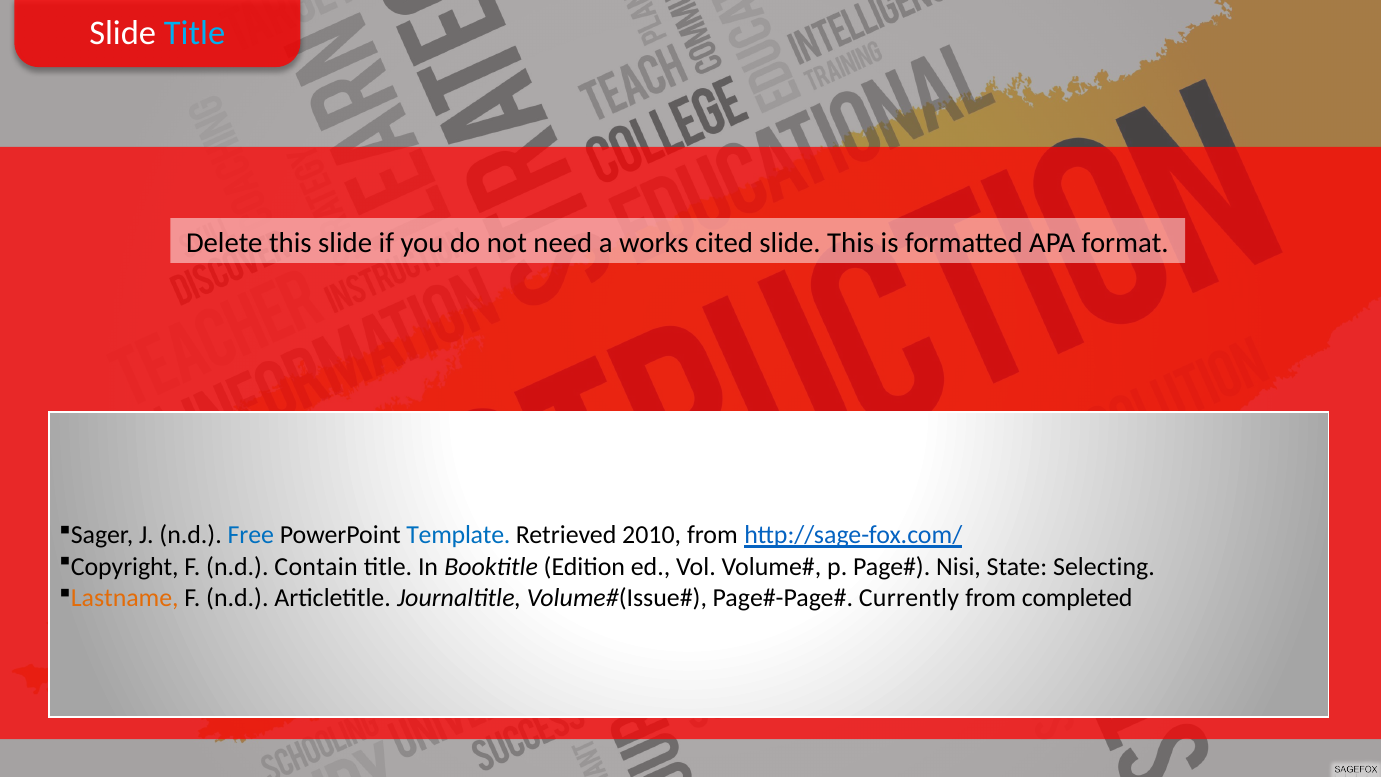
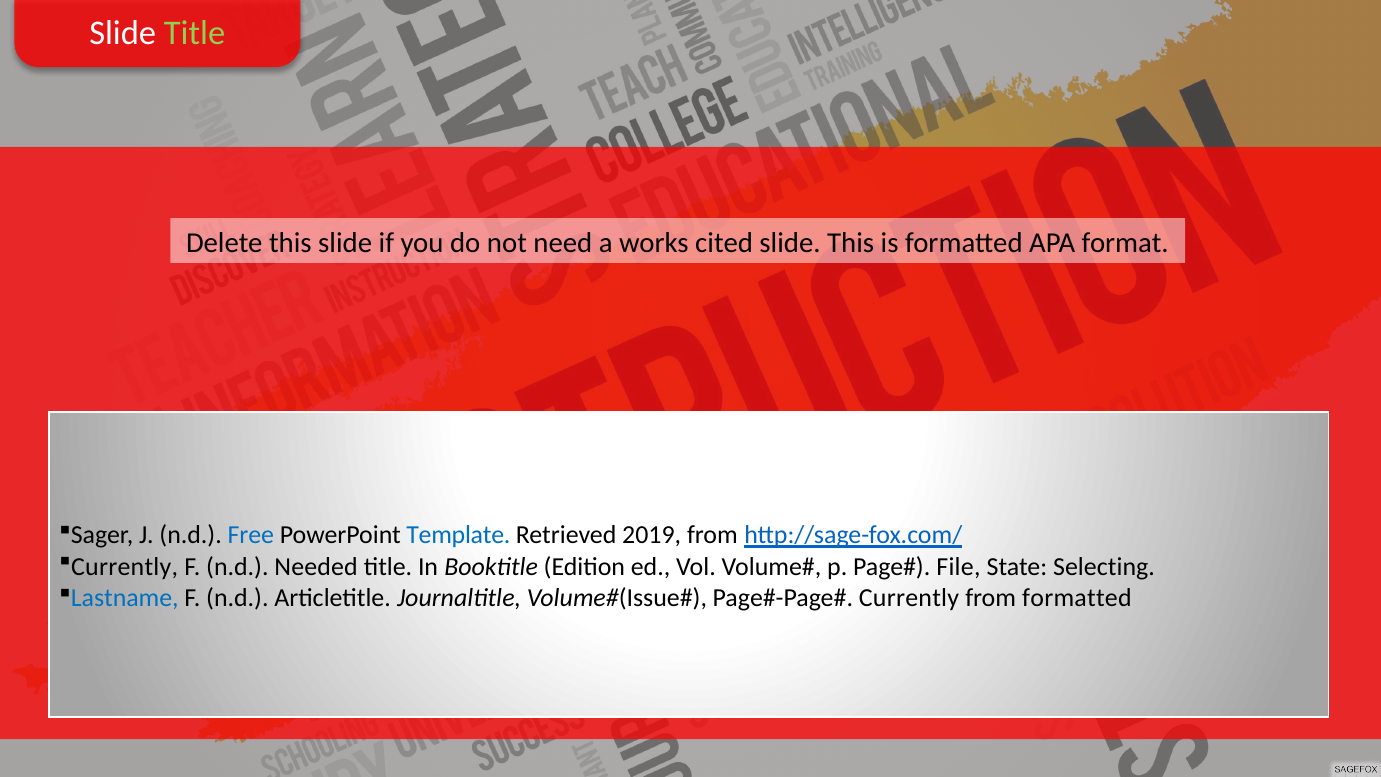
Title at (195, 33) colour: light blue -> light green
2010: 2010 -> 2019
Copyright at (125, 567): Copyright -> Currently
Contain: Contain -> Needed
Nisi: Nisi -> File
Lastname colour: orange -> blue
from completed: completed -> formatted
